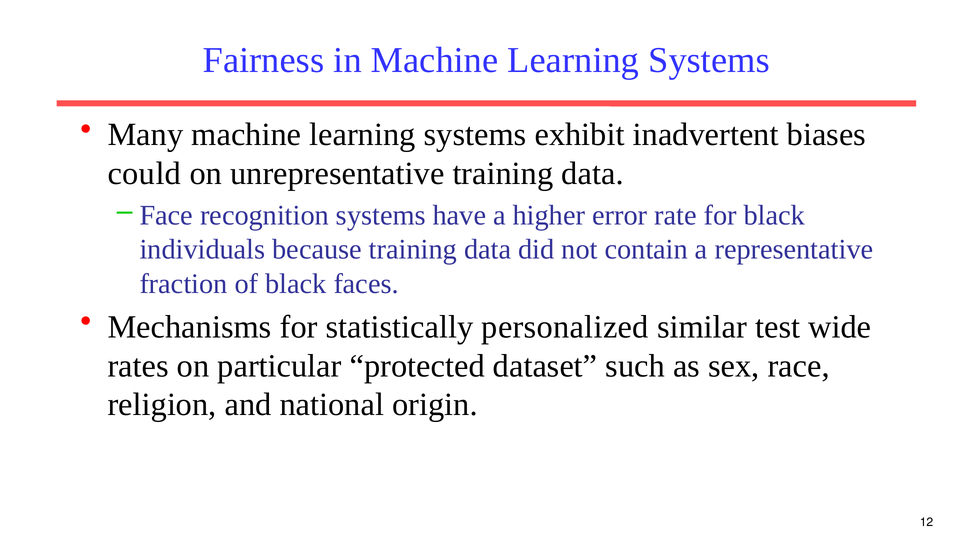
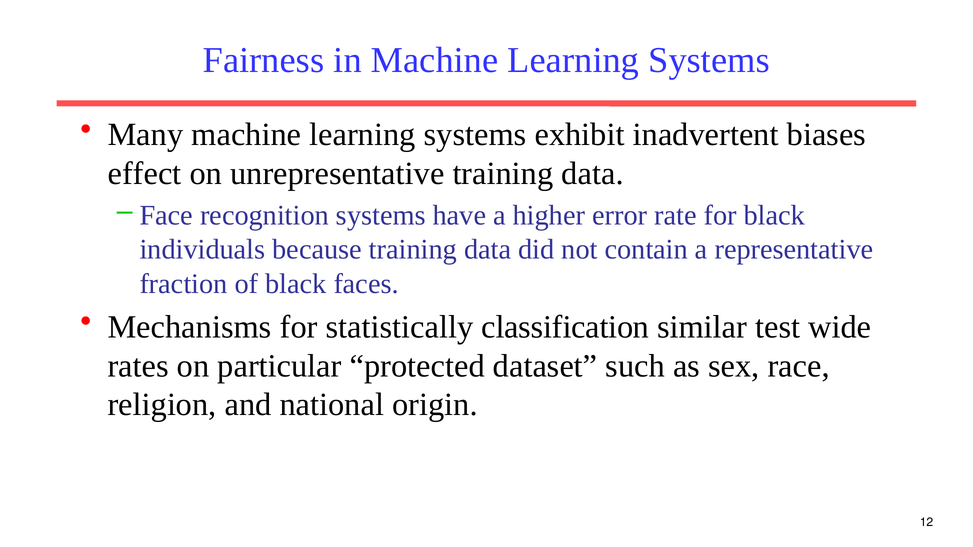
could: could -> effect
personalized: personalized -> classification
